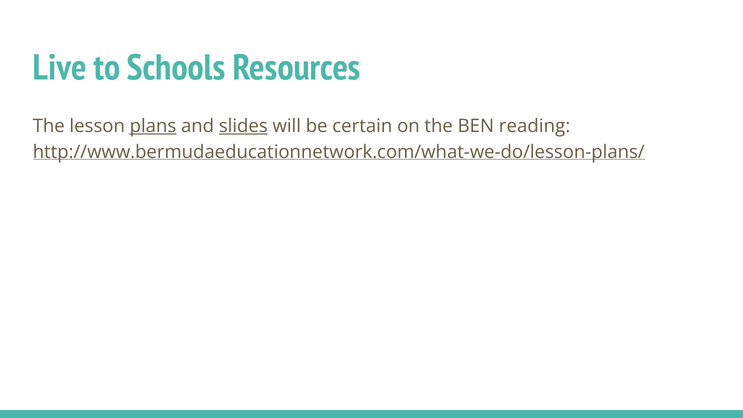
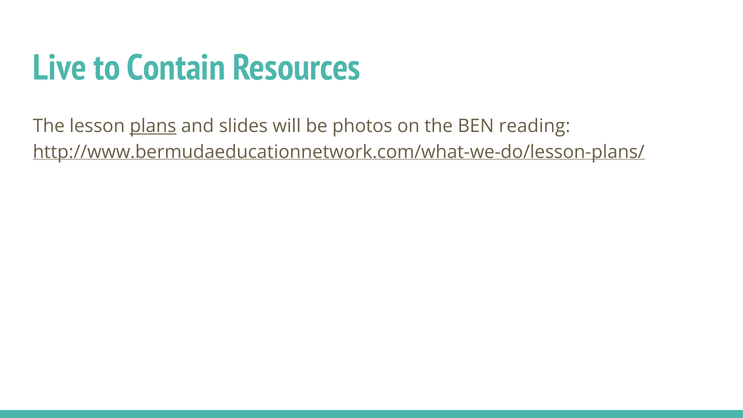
Schools: Schools -> Contain
slides underline: present -> none
certain: certain -> photos
